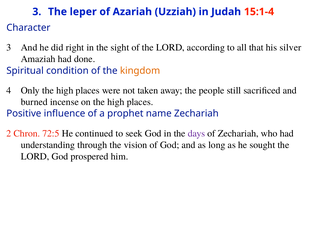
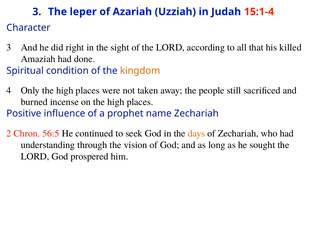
silver: silver -> killed
72:5: 72:5 -> 56:5
days colour: purple -> orange
